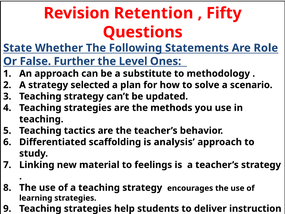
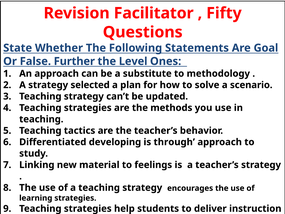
Revision Retention: Retention -> Facilitator
Role: Role -> Goal
scaffolding: scaffolding -> developing
analysis: analysis -> through
